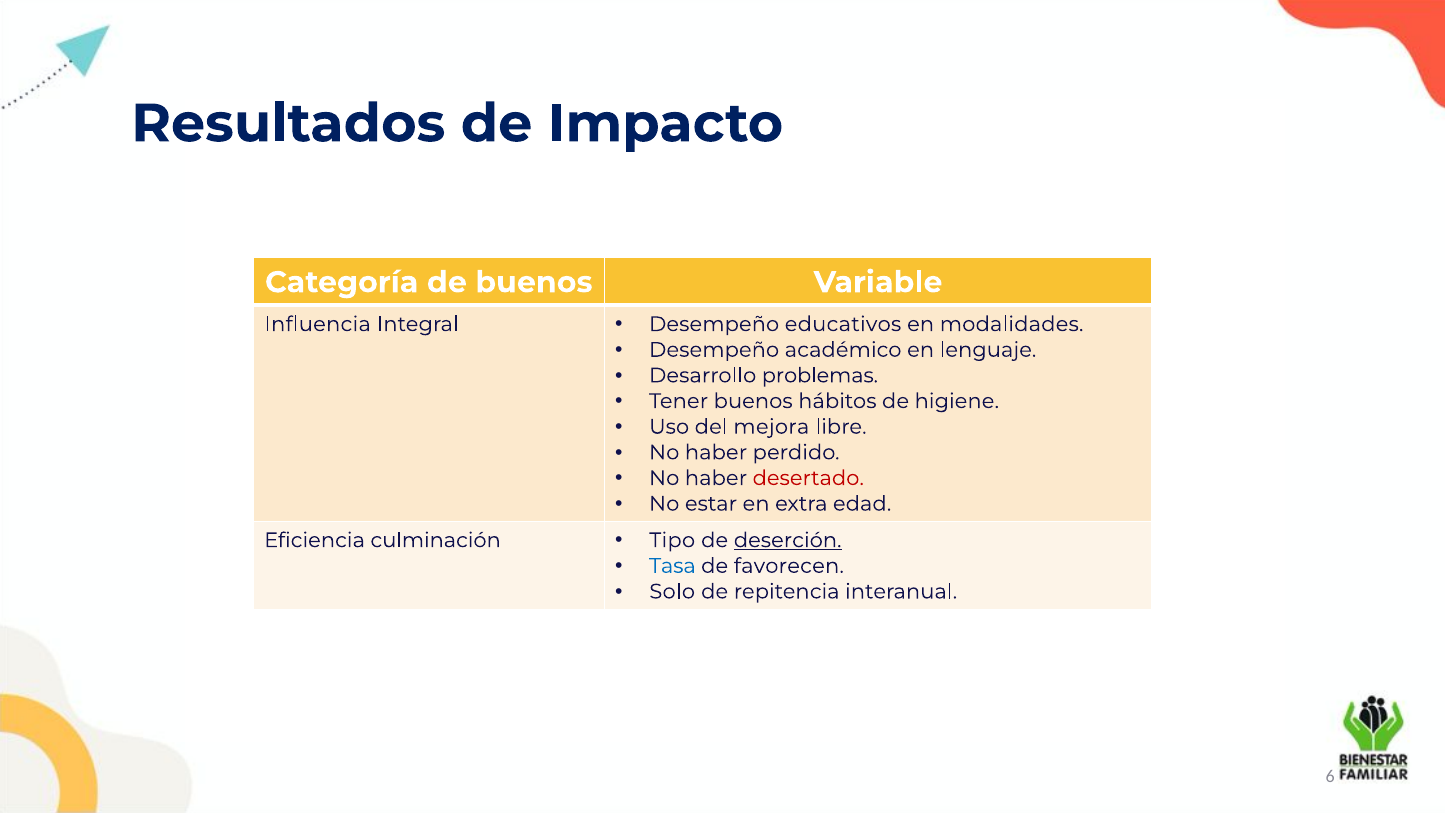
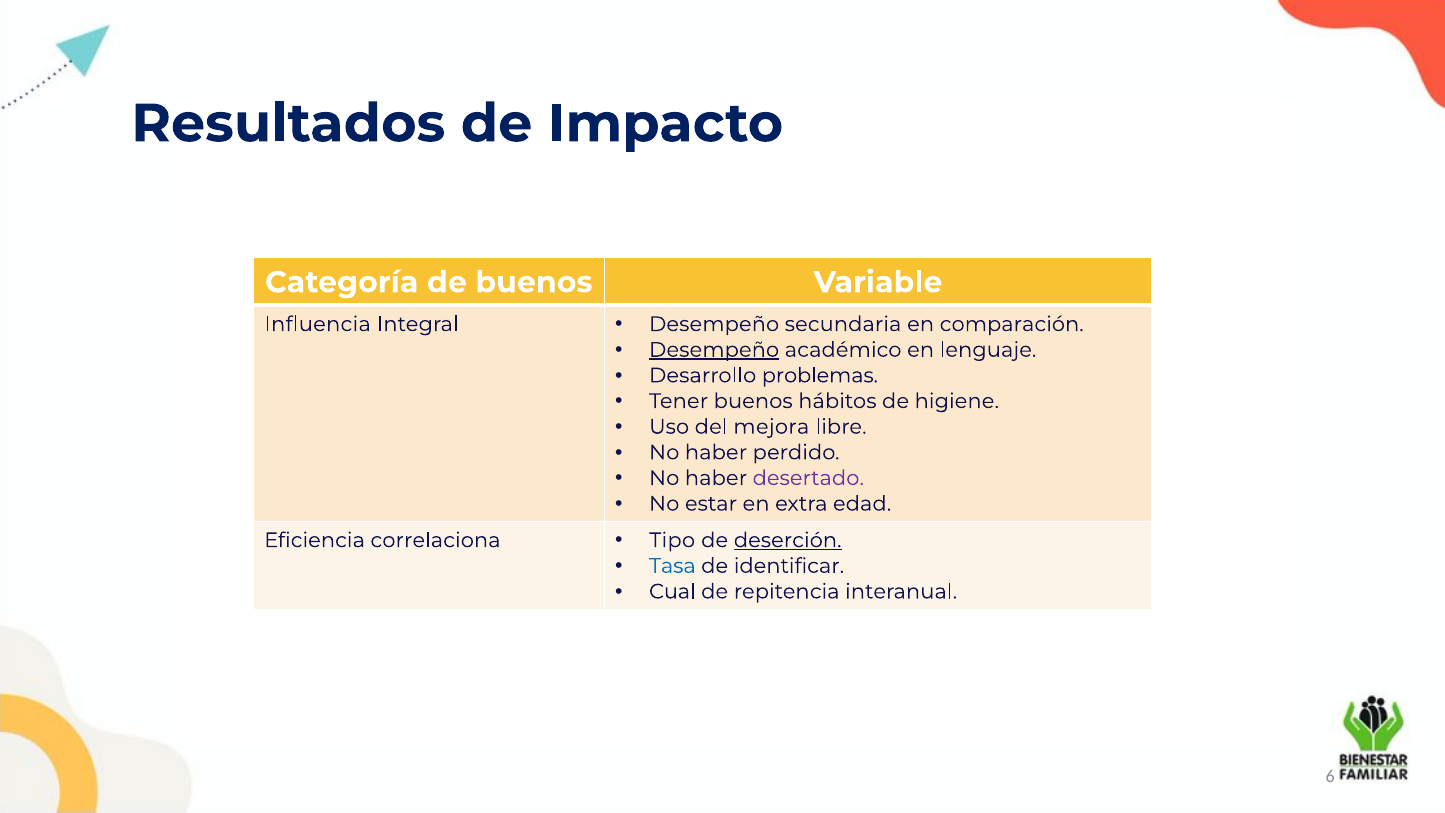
educativos: educativos -> secundaria
modalidades: modalidades -> comparación
Desempeño at (714, 350) underline: none -> present
desertado colour: red -> purple
culminación: culminación -> correlaciona
favorecen: favorecen -> identificar
Solo: Solo -> Cual
